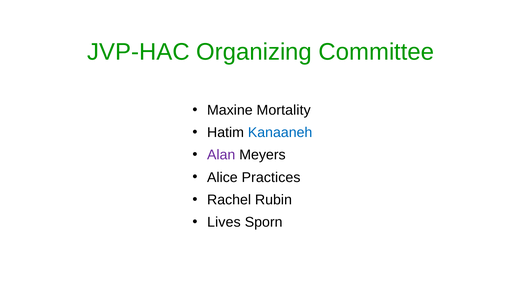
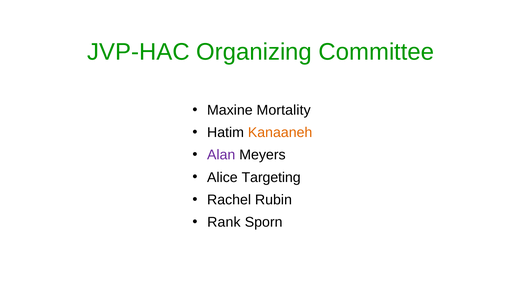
Kanaaneh colour: blue -> orange
Practices: Practices -> Targeting
Lives: Lives -> Rank
